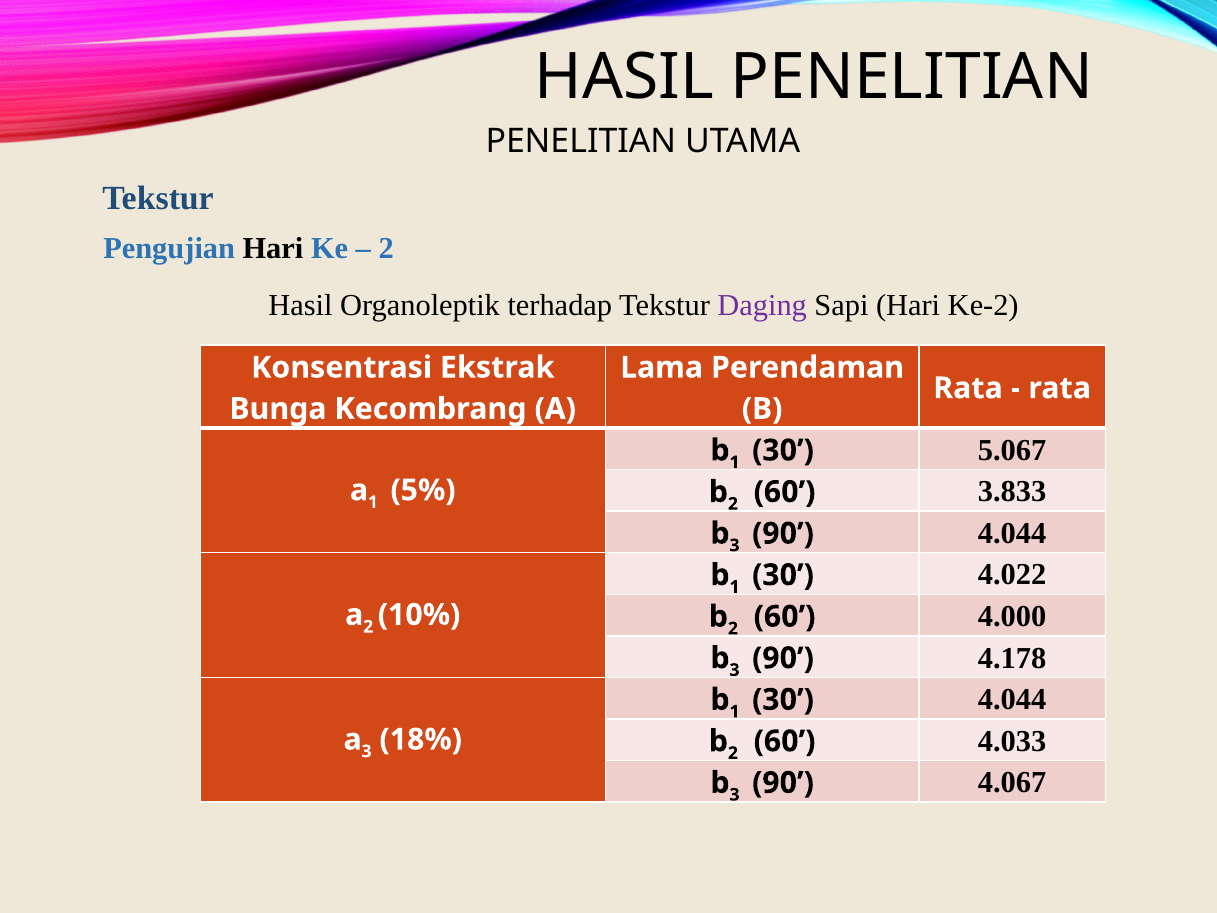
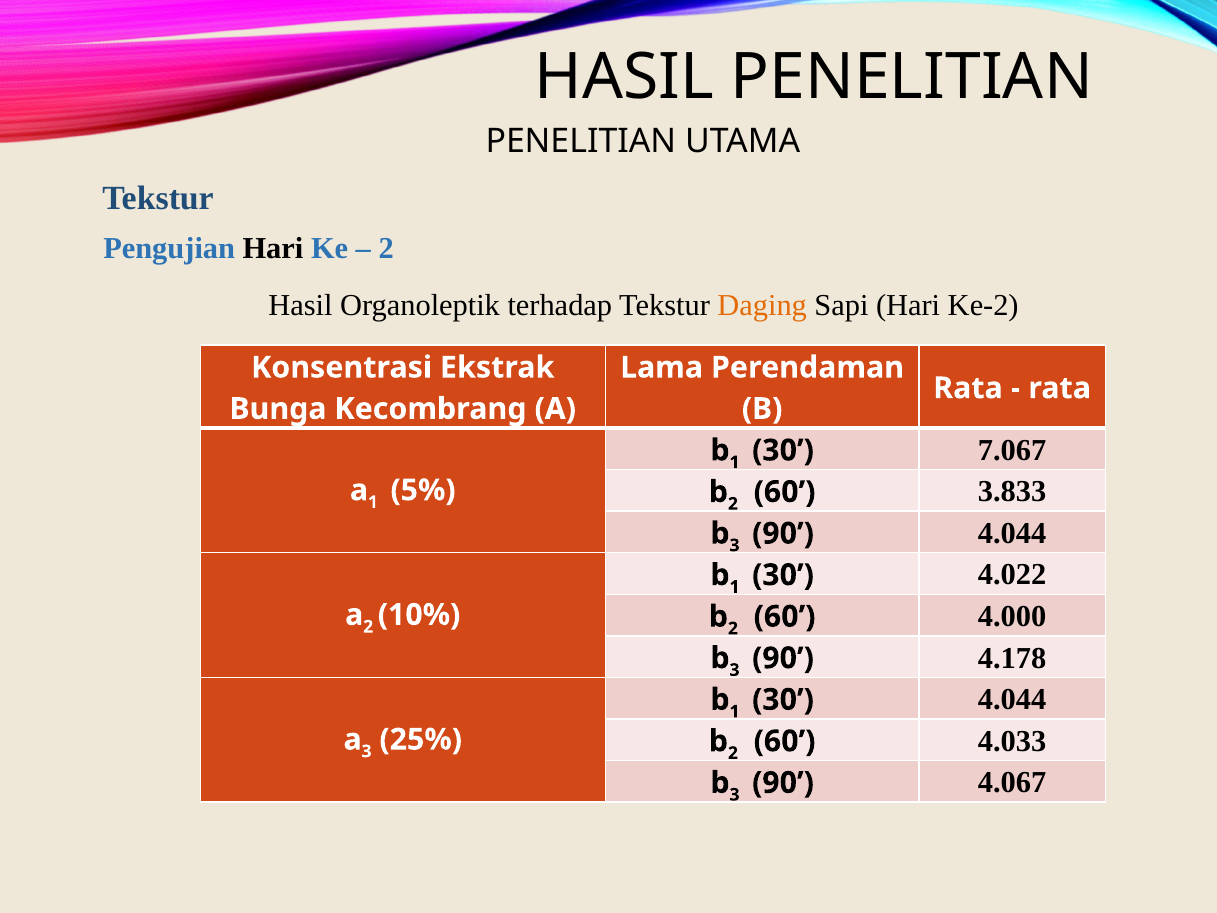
Daging colour: purple -> orange
5.067: 5.067 -> 7.067
18%: 18% -> 25%
